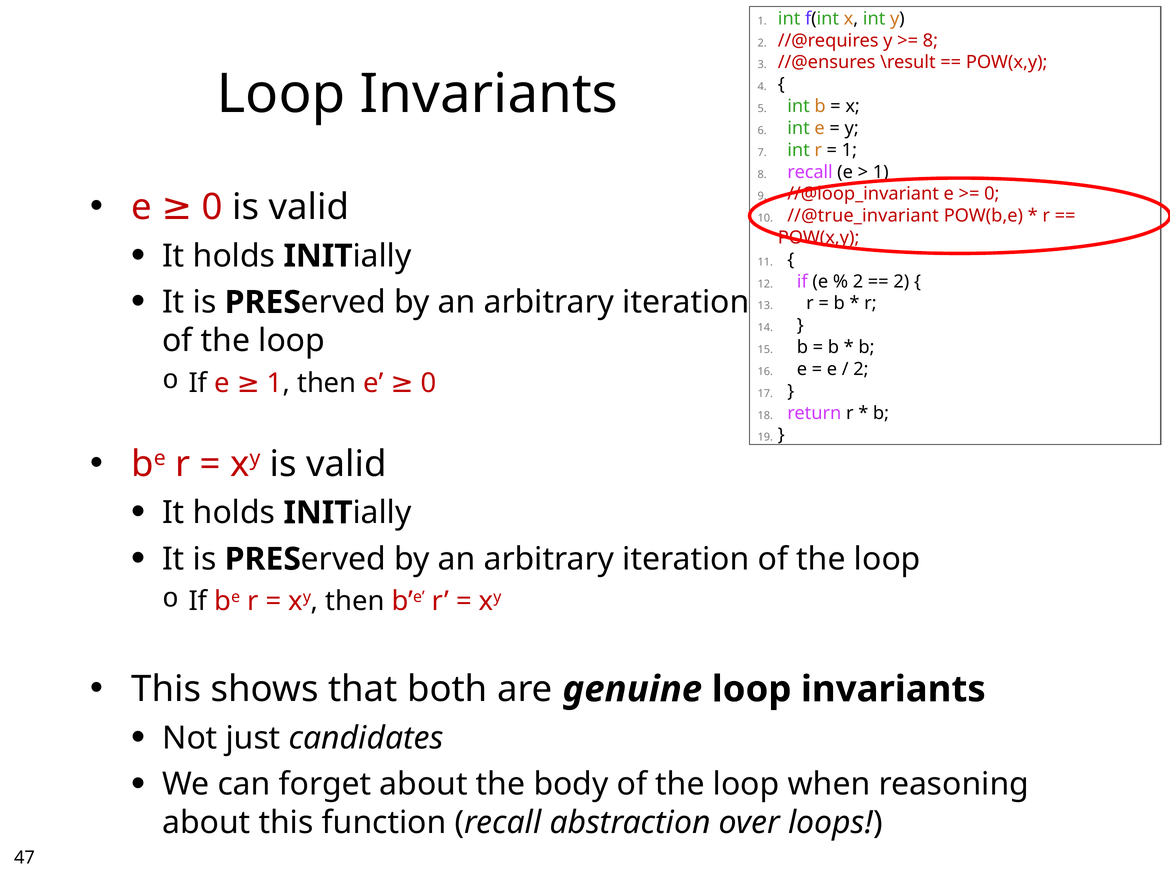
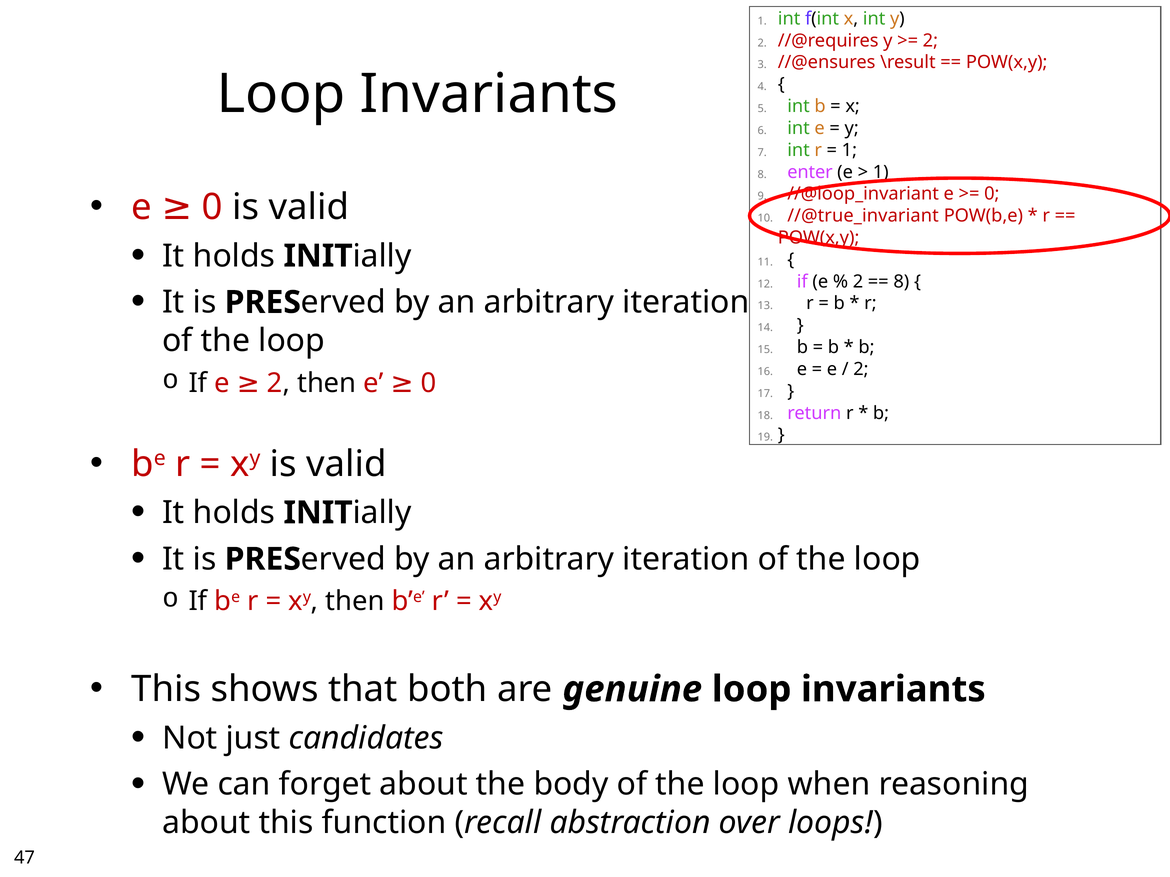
8 at (930, 41): 8 -> 2
recall at (810, 172): recall -> enter
2 at (901, 282): 2 -> 8
e 1: 1 -> 2
